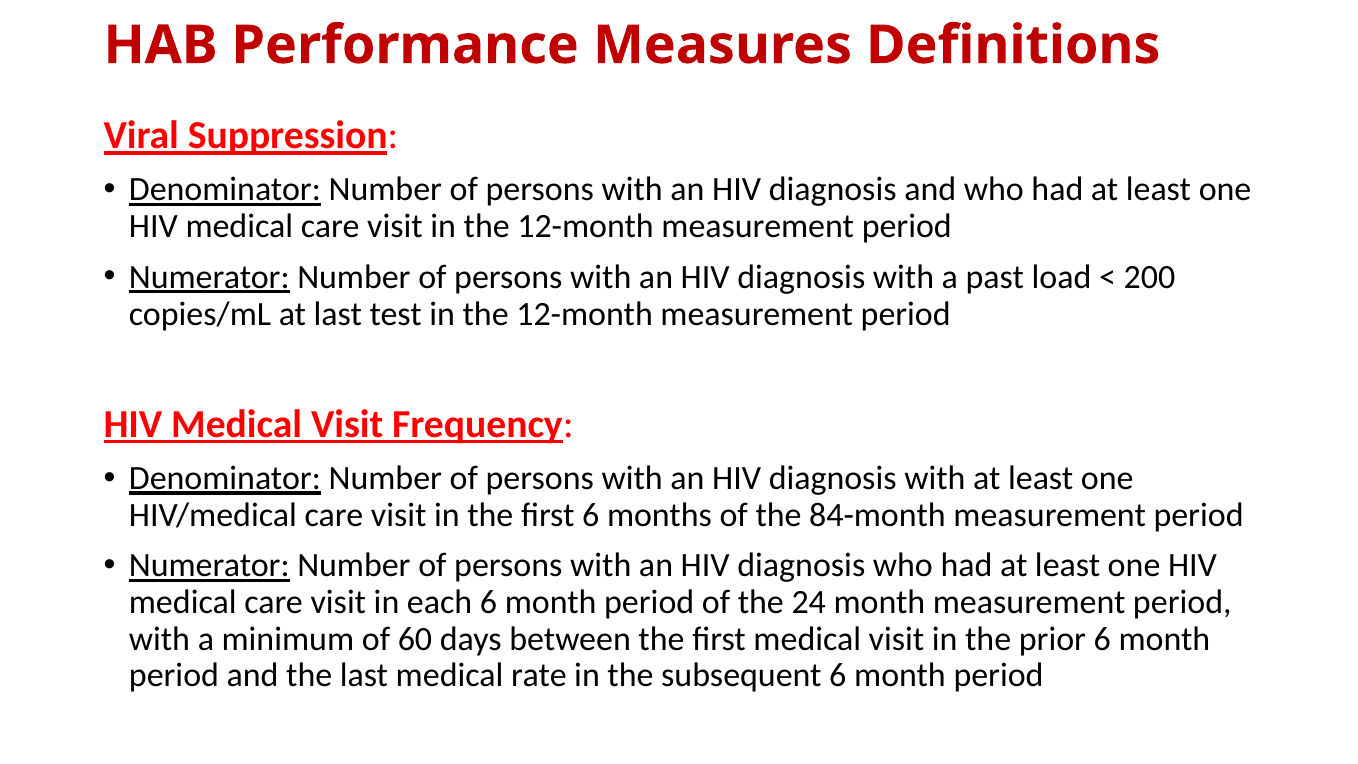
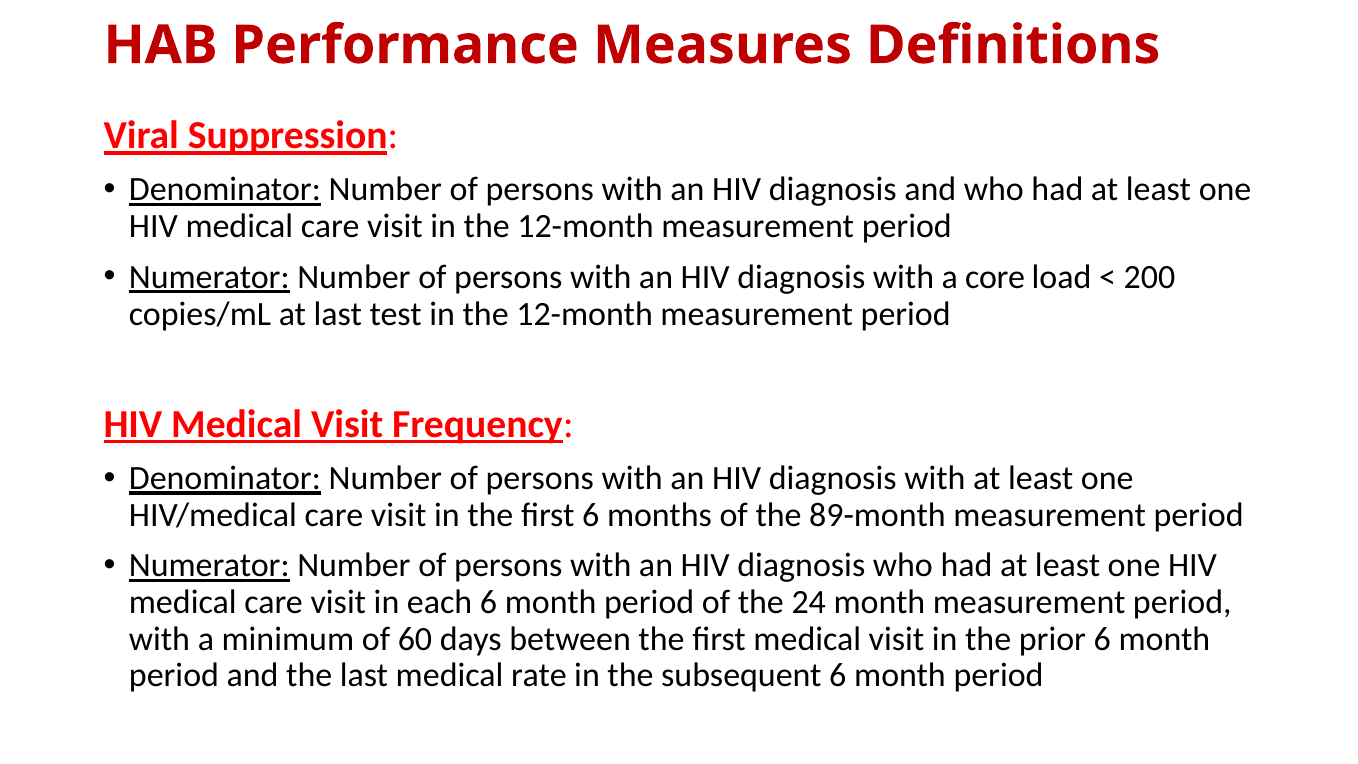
past: past -> core
84-month: 84-month -> 89-month
